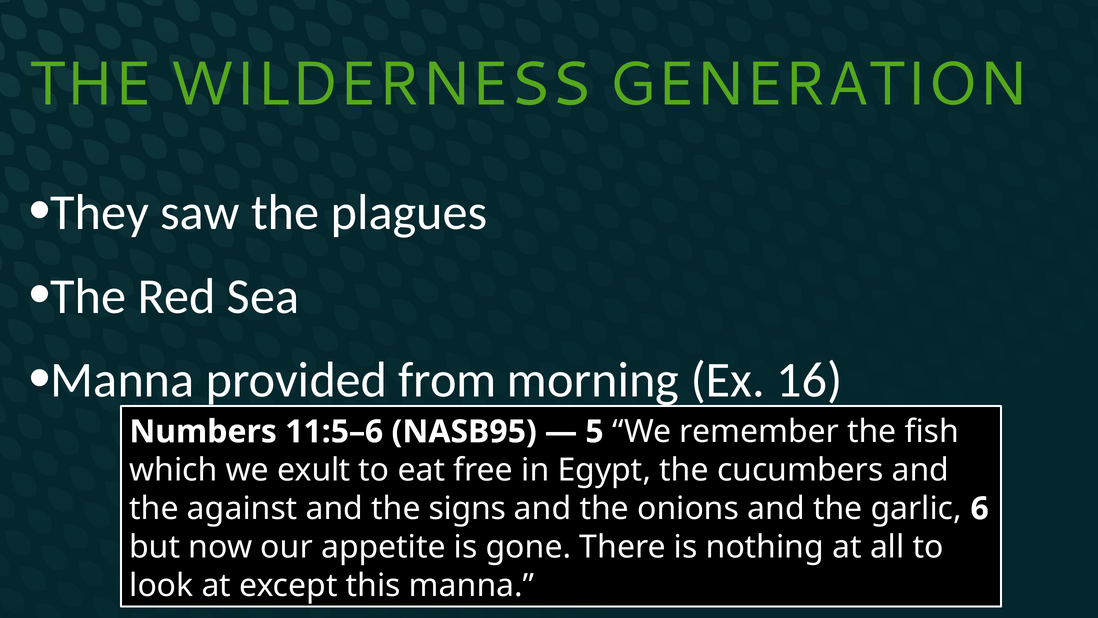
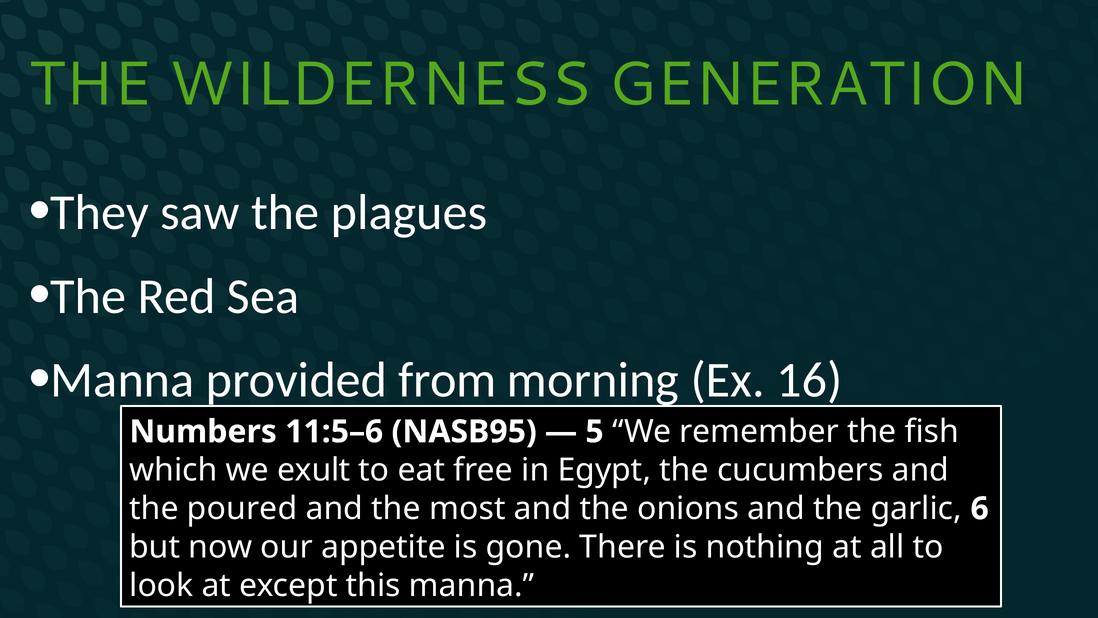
against: against -> poured
signs: signs -> most
